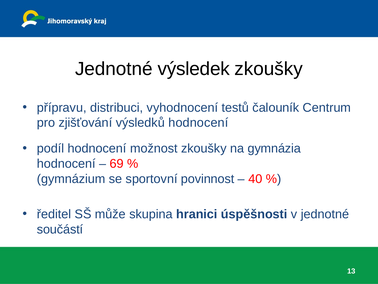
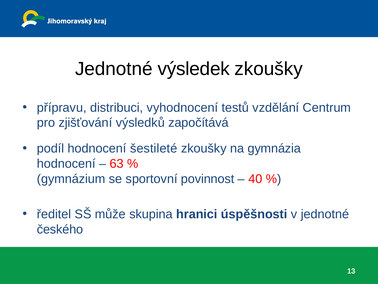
čalouník: čalouník -> vzdělání
výsledků hodnocení: hodnocení -> započítává
možnost: možnost -> šestileté
69: 69 -> 63
součástí: součástí -> českého
